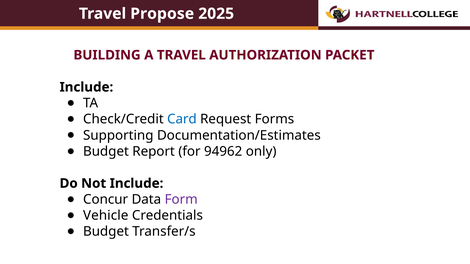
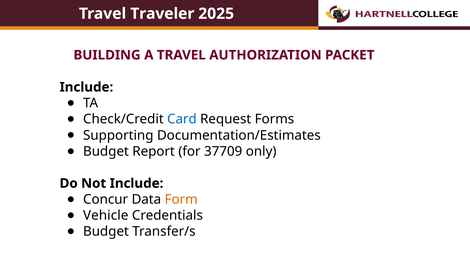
Propose: Propose -> Traveler
94962: 94962 -> 37709
Form colour: purple -> orange
